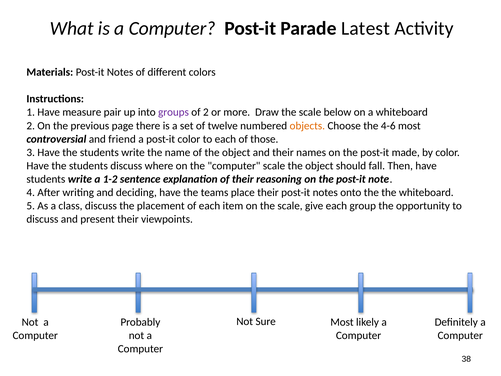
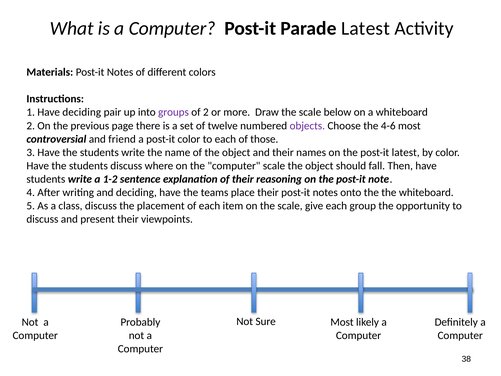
Have measure: measure -> deciding
objects colour: orange -> purple
post-it made: made -> latest
